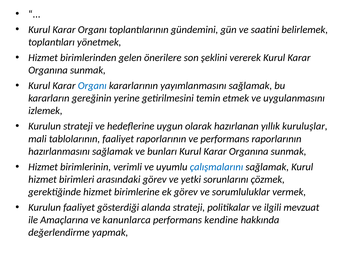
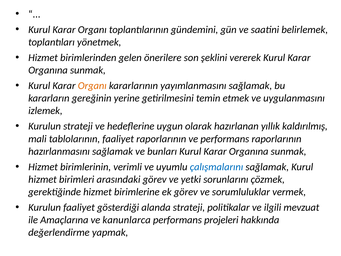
Organı at (92, 86) colour: blue -> orange
kuruluşlar: kuruluşlar -> kaldırılmış
kendine: kendine -> projeleri
